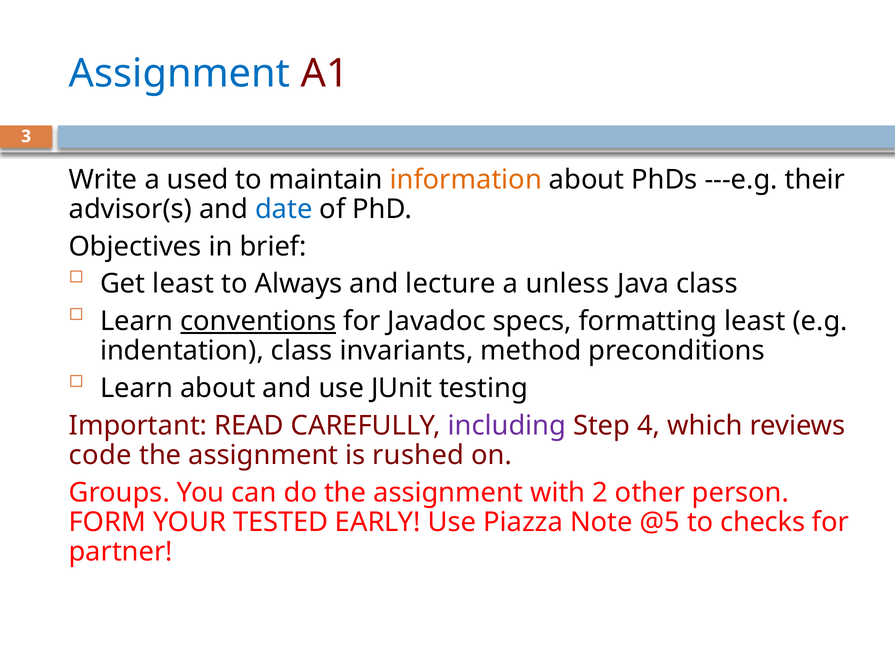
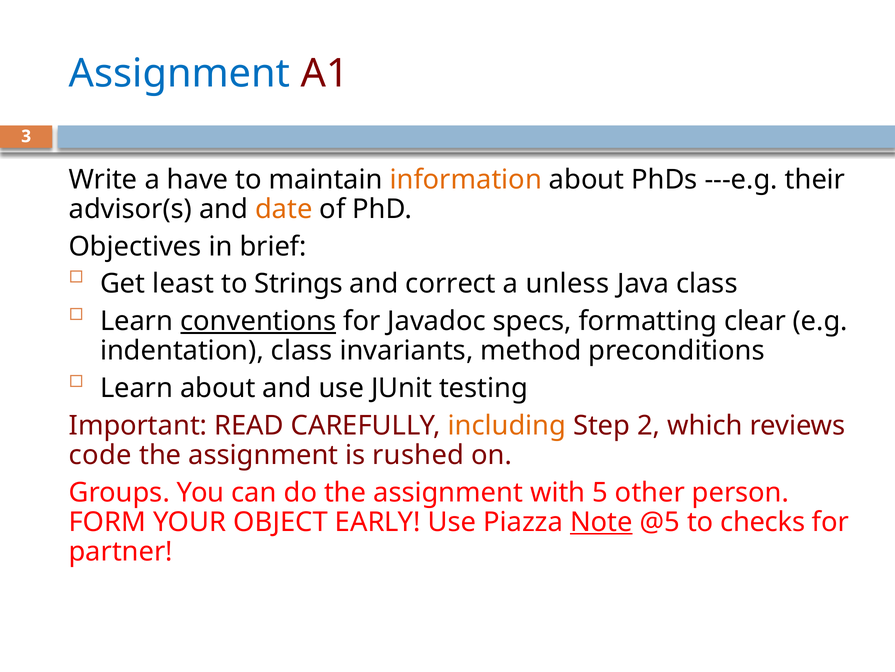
used: used -> have
date colour: blue -> orange
Always: Always -> Strings
lecture: lecture -> correct
formatting least: least -> clear
including colour: purple -> orange
4: 4 -> 2
2: 2 -> 5
TESTED: TESTED -> OBJECT
Note underline: none -> present
